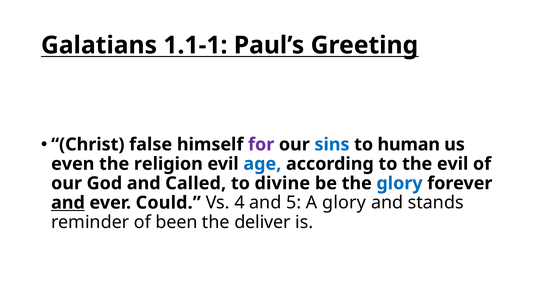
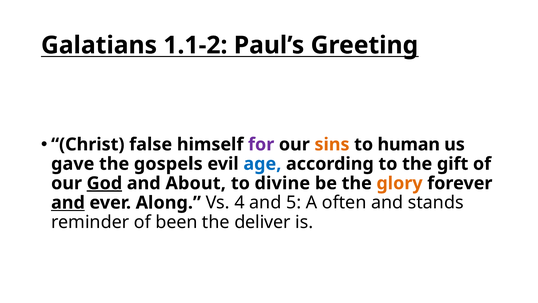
1.1-1: 1.1-1 -> 1.1-2
sins colour: blue -> orange
even: even -> gave
religion: religion -> gospels
the evil: evil -> gift
God underline: none -> present
Called: Called -> About
glory at (400, 183) colour: blue -> orange
Could: Could -> Along
A glory: glory -> often
